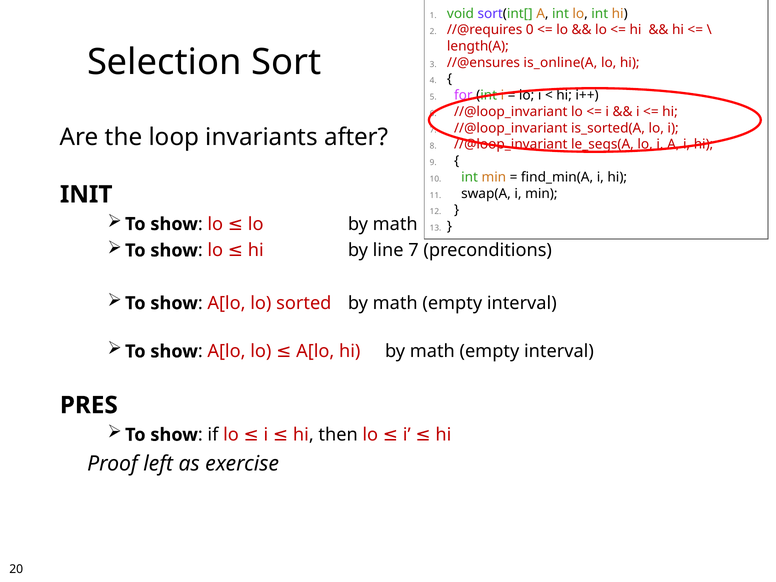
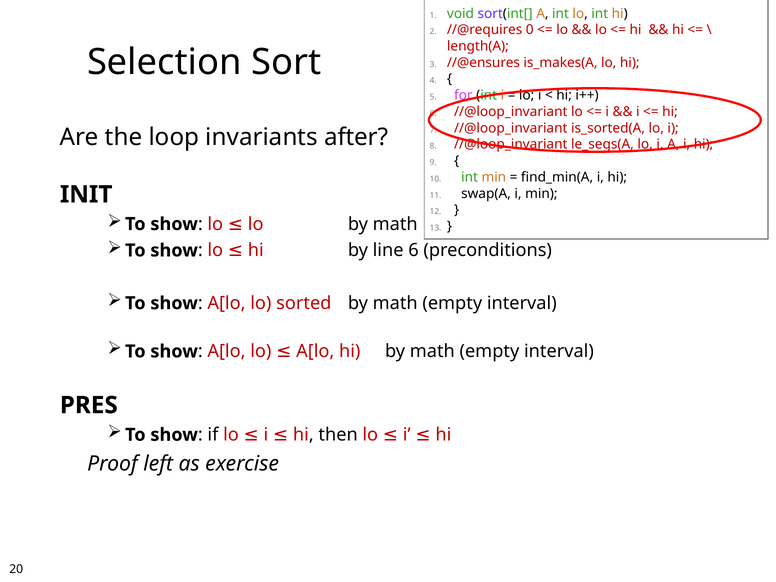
is_online(A: is_online(A -> is_makes(A
line 7: 7 -> 6
